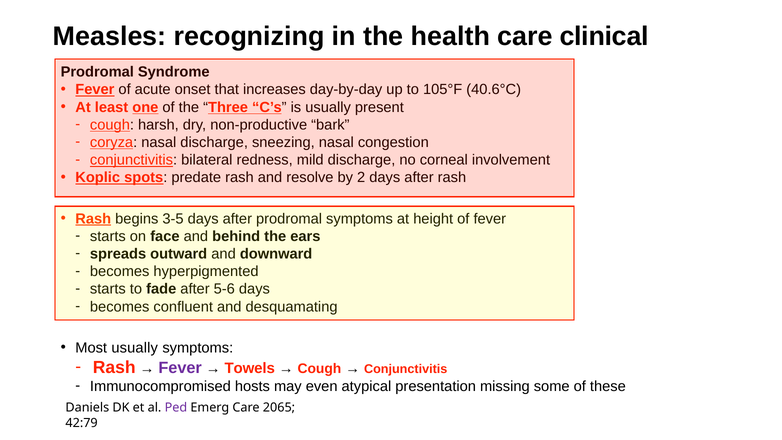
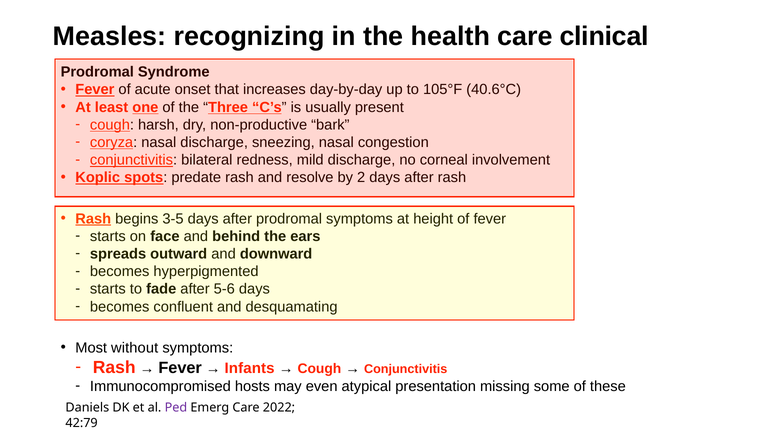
Most usually: usually -> without
Fever at (180, 368) colour: purple -> black
Towels: Towels -> Infants
2065: 2065 -> 2022
